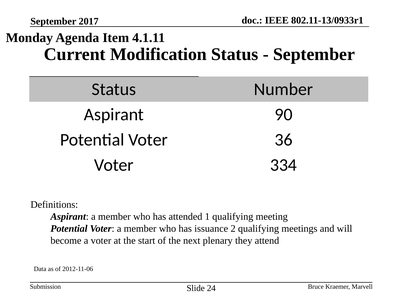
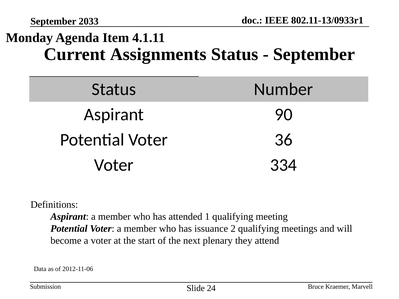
2017: 2017 -> 2033
Modification: Modification -> Assignments
